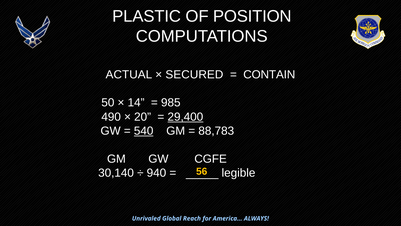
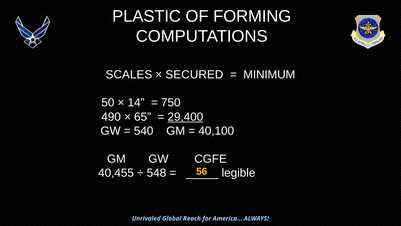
POSITION: POSITION -> FORMING
ACTUAL: ACTUAL -> SCALES
CONTAIN: CONTAIN -> MINIMUM
985: 985 -> 750
20: 20 -> 65
540 underline: present -> none
88,783: 88,783 -> 40,100
30,140: 30,140 -> 40,455
940: 940 -> 548
